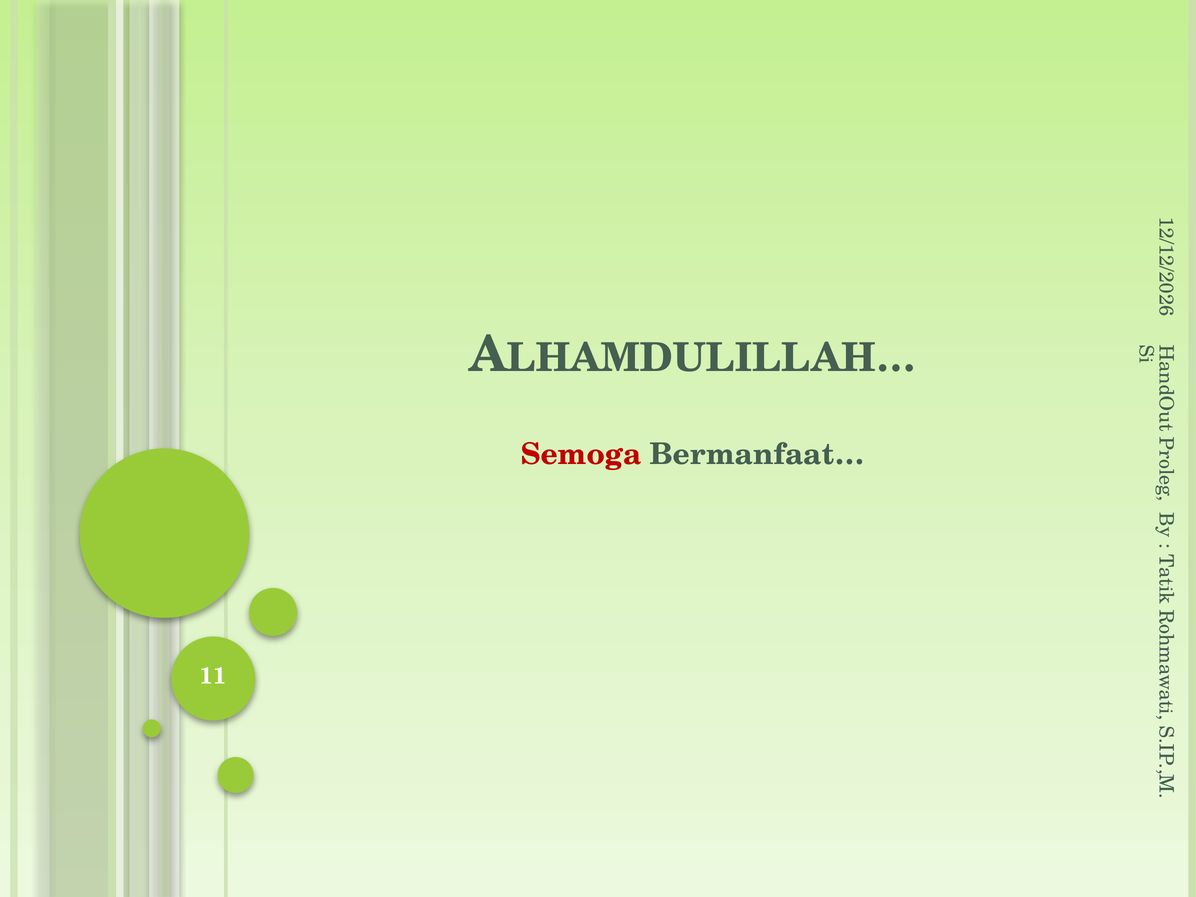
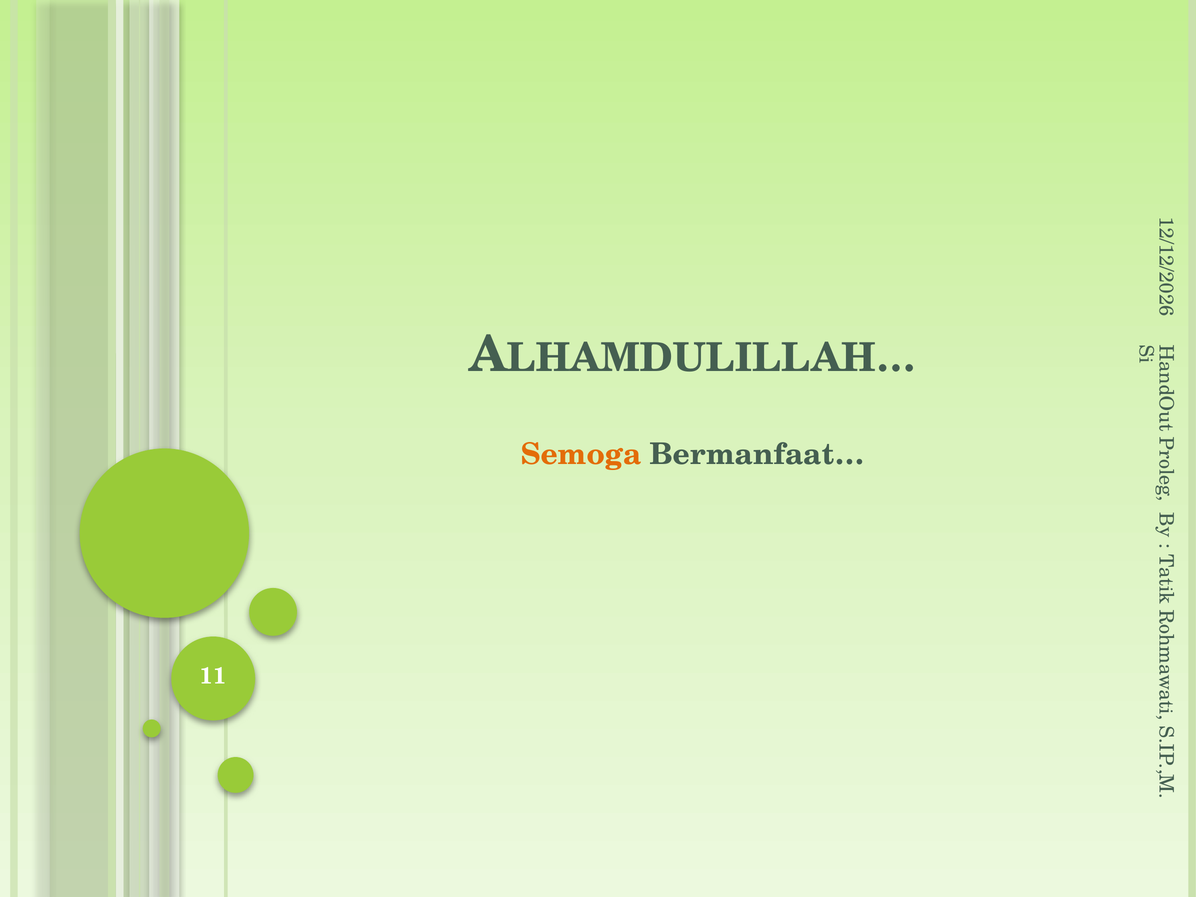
Semoga colour: red -> orange
